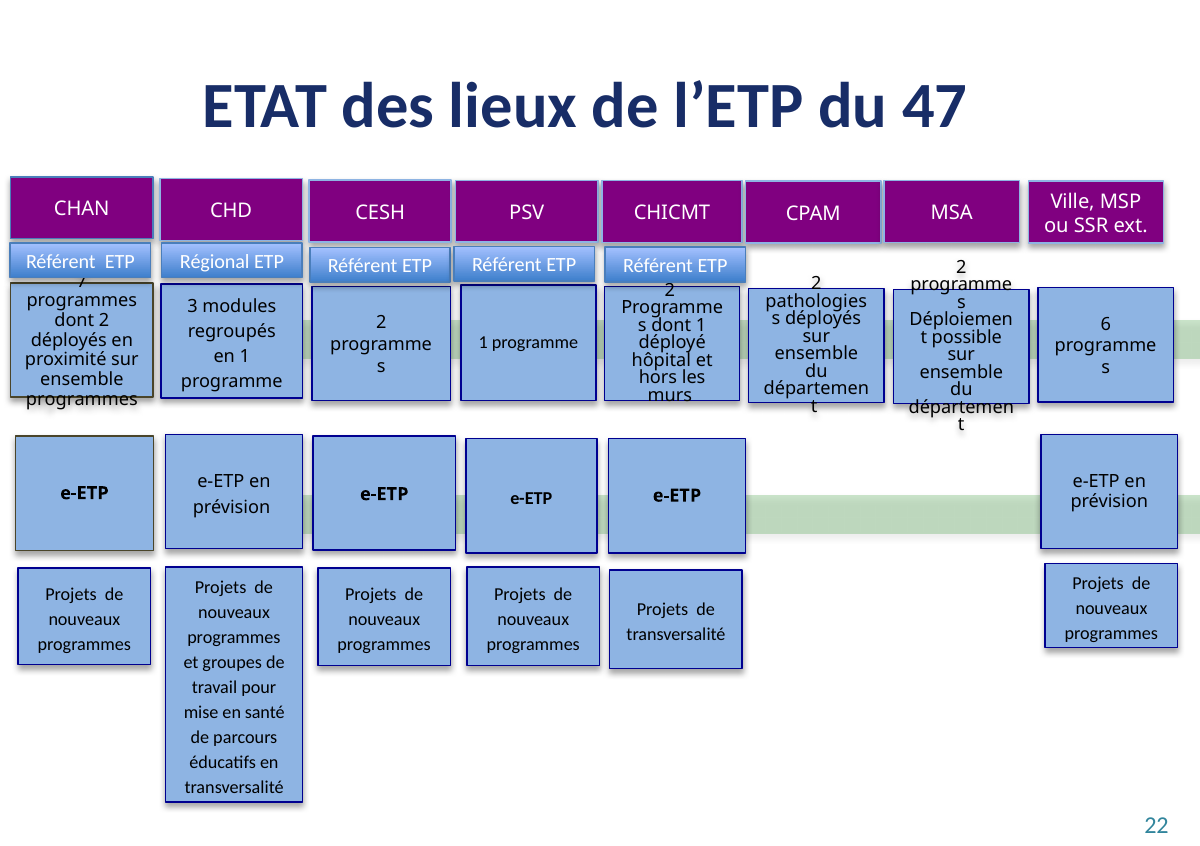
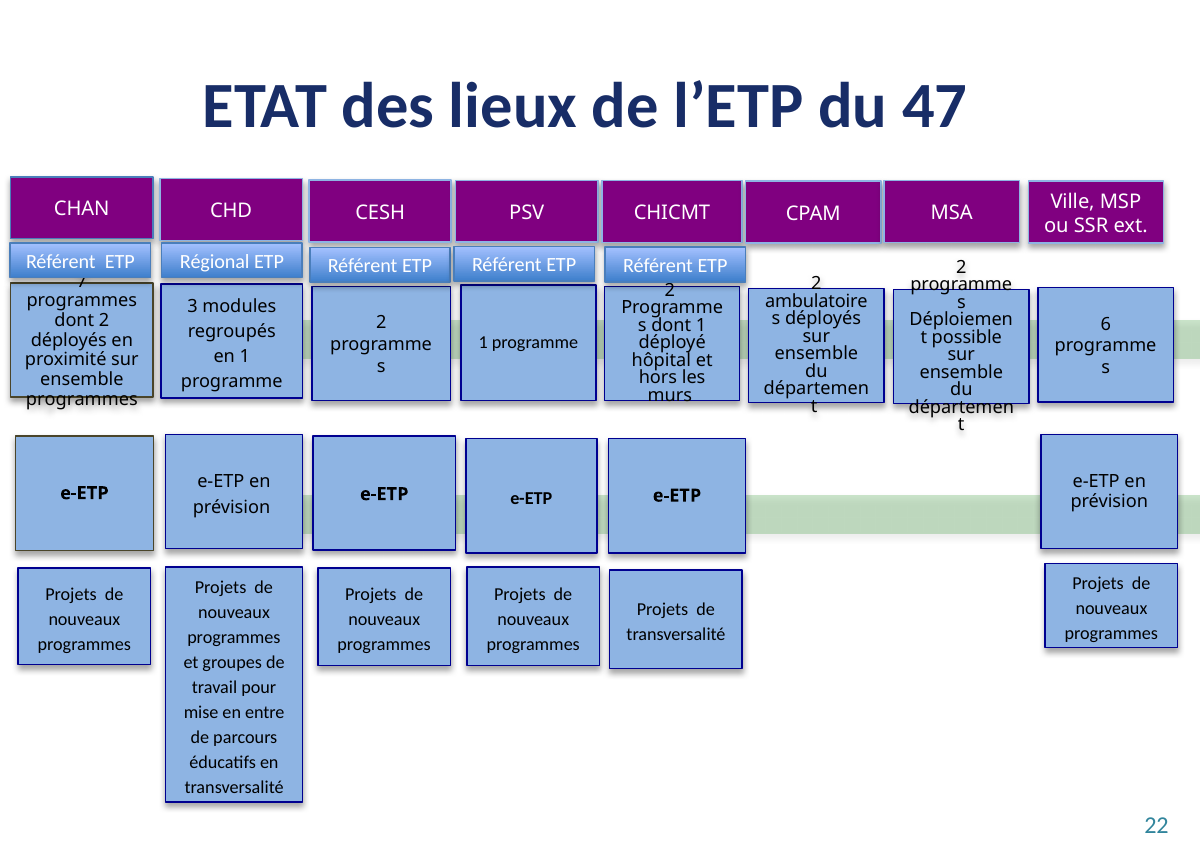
pathologies: pathologies -> ambulatoire
santé: santé -> entre
